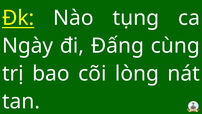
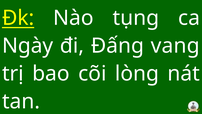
cùng: cùng -> vang
